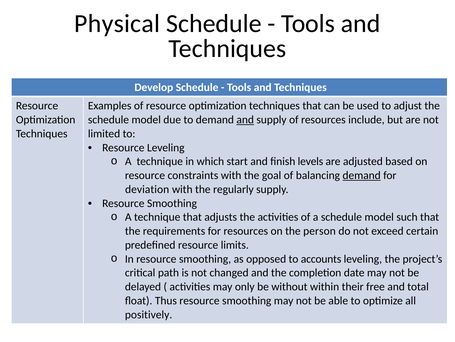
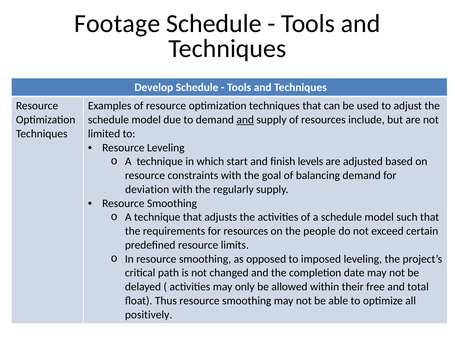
Physical: Physical -> Footage
demand at (362, 175) underline: present -> none
person: person -> people
accounts: accounts -> imposed
without: without -> allowed
